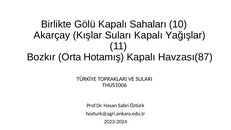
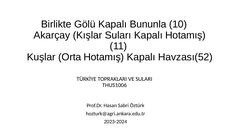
Sahaları: Sahaları -> Bununla
Kapalı Yağışlar: Yağışlar -> Hotamış
Bozkır: Bozkır -> Kuşlar
Havzası(87: Havzası(87 -> Havzası(52
